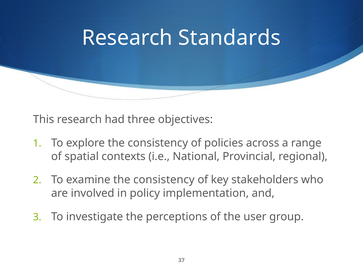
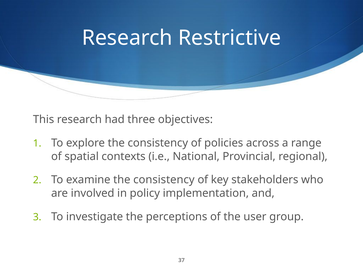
Standards: Standards -> Restrictive
